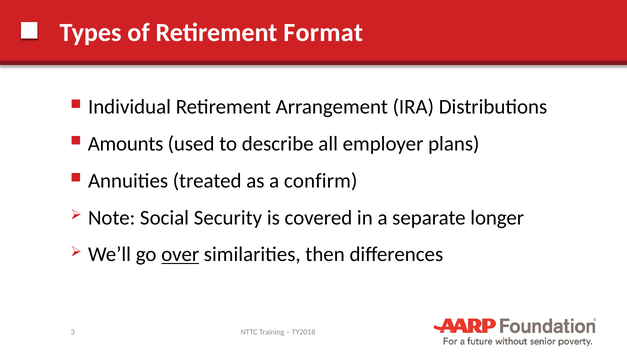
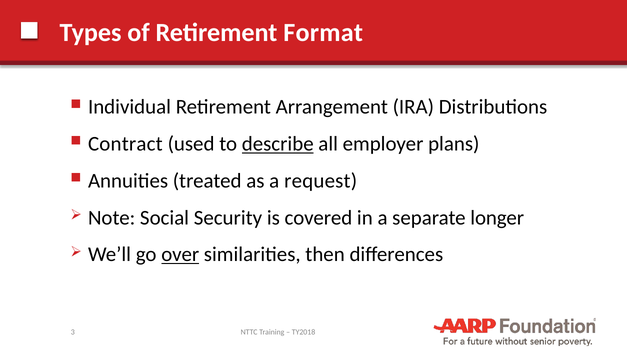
Amounts: Amounts -> Contract
describe underline: none -> present
confirm: confirm -> request
